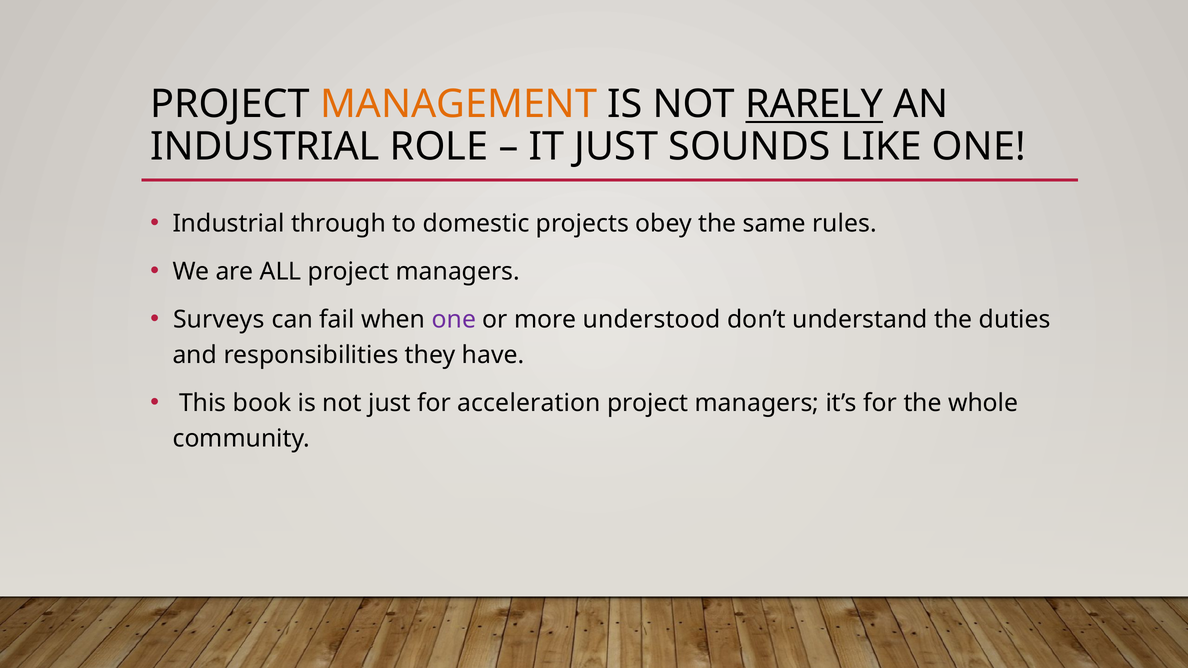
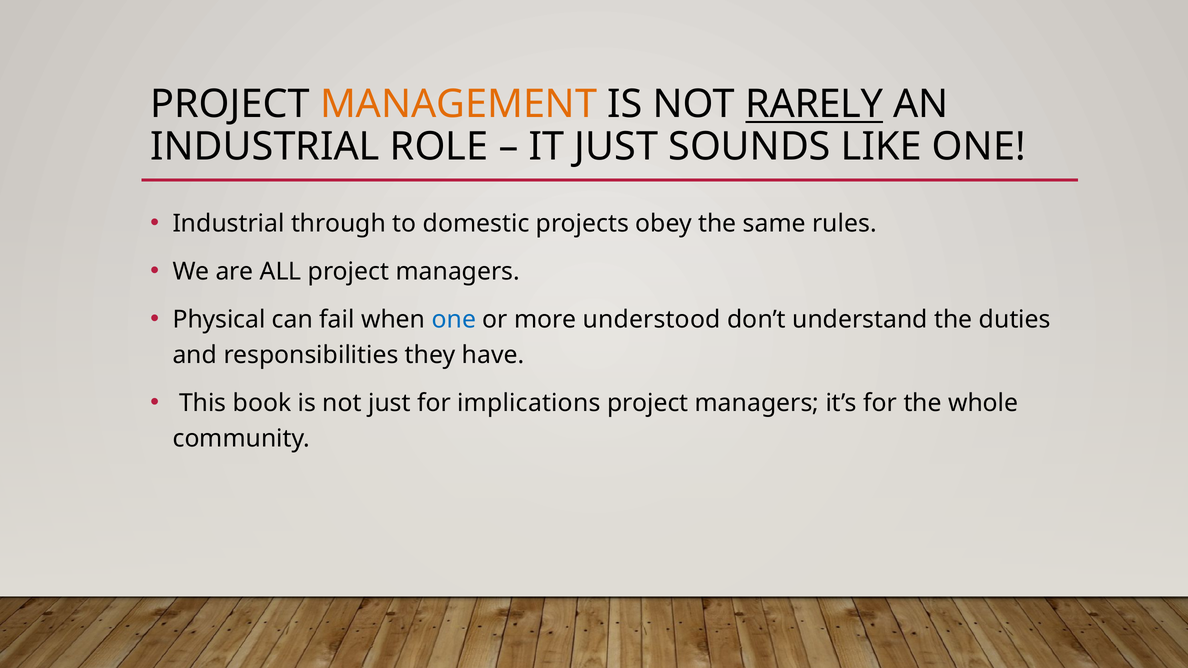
Surveys: Surveys -> Physical
one at (454, 320) colour: purple -> blue
acceleration: acceleration -> implications
